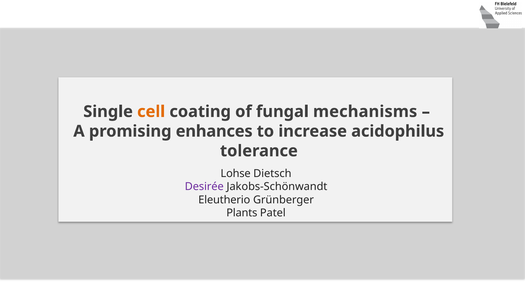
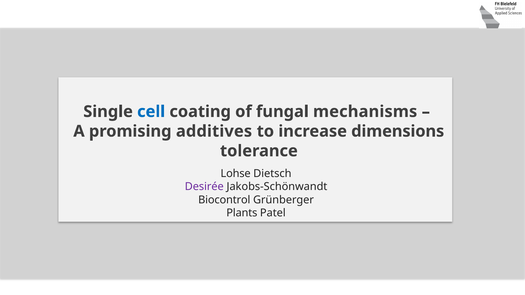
cell colour: orange -> blue
enhances: enhances -> additives
acidophilus: acidophilus -> dimensions
Eleutherio: Eleutherio -> Biocontrol
